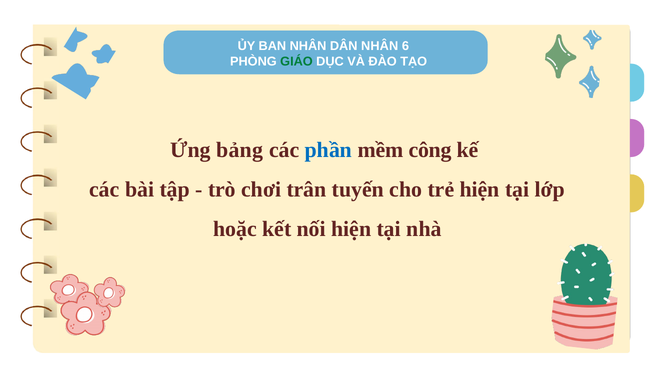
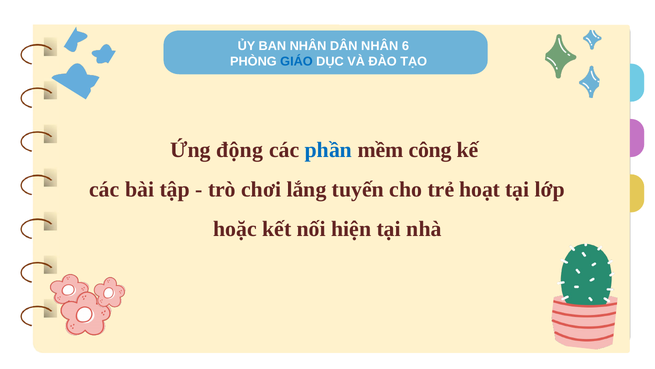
GIÁO colour: green -> blue
bảng: bảng -> động
trân: trân -> lắng
trẻ hiện: hiện -> hoạt
